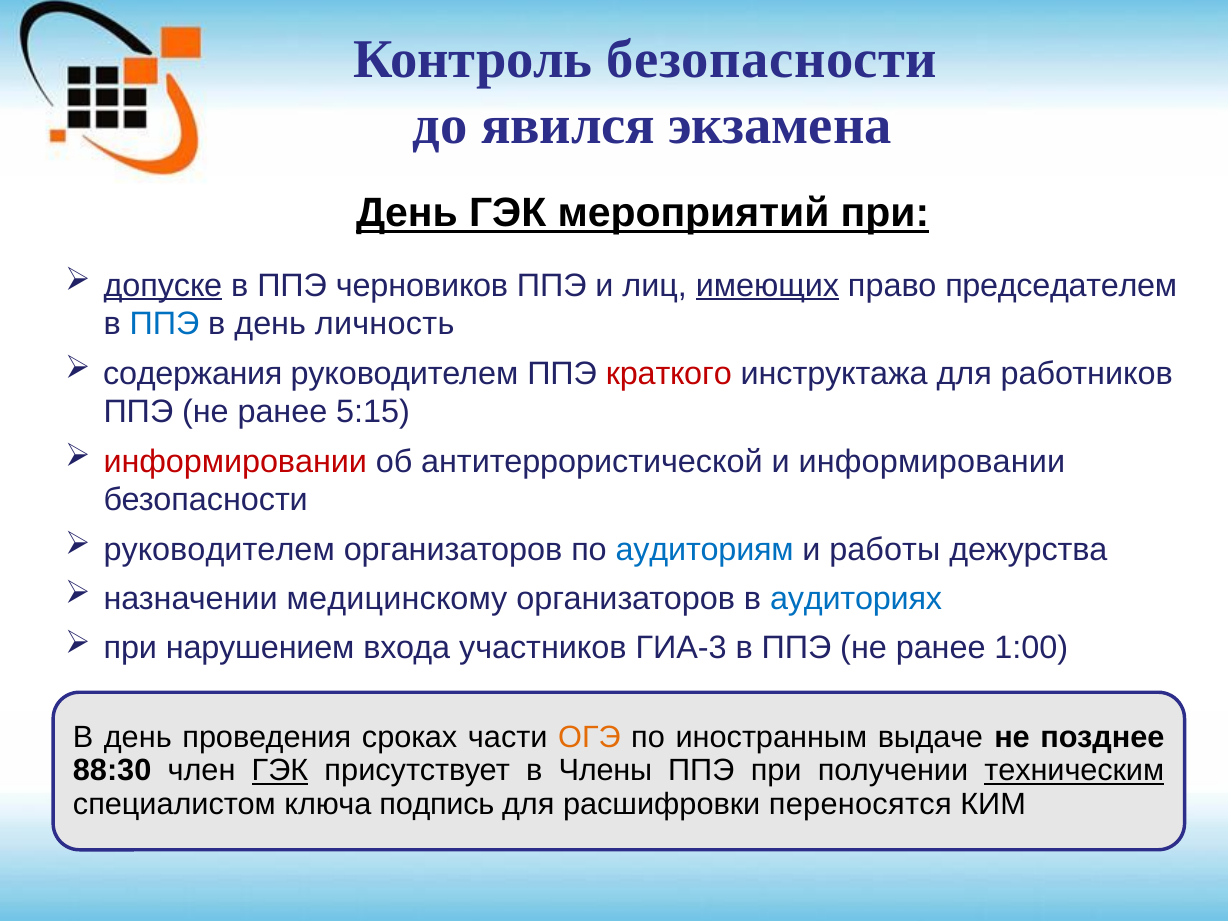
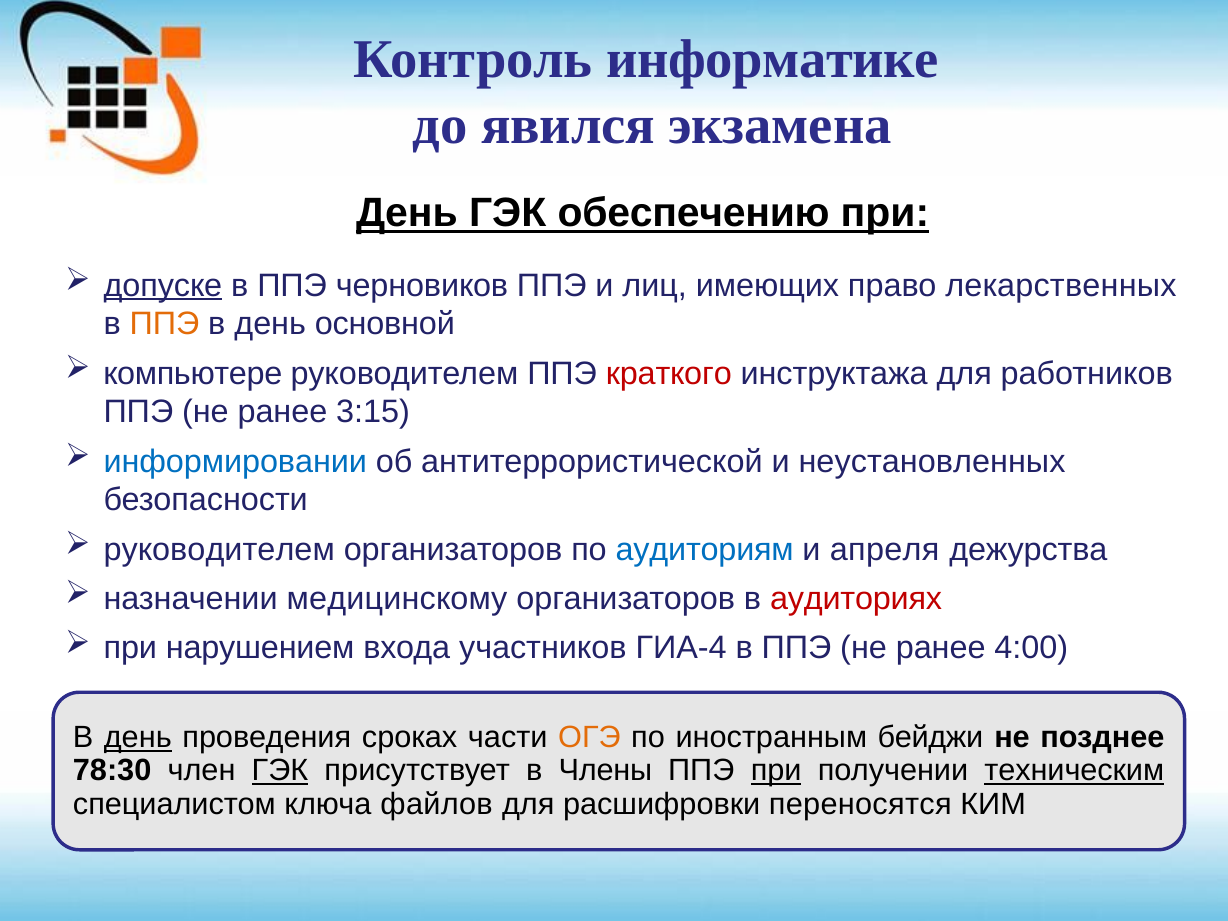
Контроль безопасности: безопасности -> информатике
мероприятий: мероприятий -> обеспечению
имеющих underline: present -> none
председателем: председателем -> лекарственных
ППЭ at (164, 324) colour: blue -> orange
личность: личность -> основной
содержания: содержания -> компьютере
5:15: 5:15 -> 3:15
информировании at (235, 461) colour: red -> blue
и информировании: информировании -> неустановленных
работы: работы -> апреля
аудиториях colour: blue -> red
ГИА-3: ГИА-3 -> ГИА-4
1:00: 1:00 -> 4:00
день at (138, 738) underline: none -> present
выдаче: выдаче -> бейджи
88:30: 88:30 -> 78:30
при at (776, 771) underline: none -> present
подпись: подпись -> файлов
